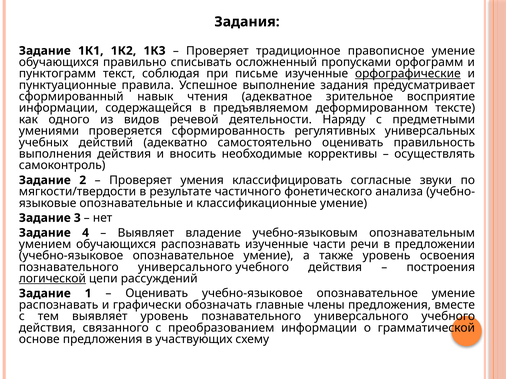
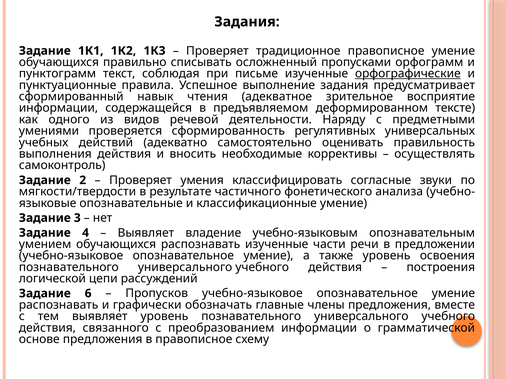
логической underline: present -> none
1: 1 -> 6
Оценивать at (157, 294): Оценивать -> Пропусков
в участвующих: участвующих -> правописное
